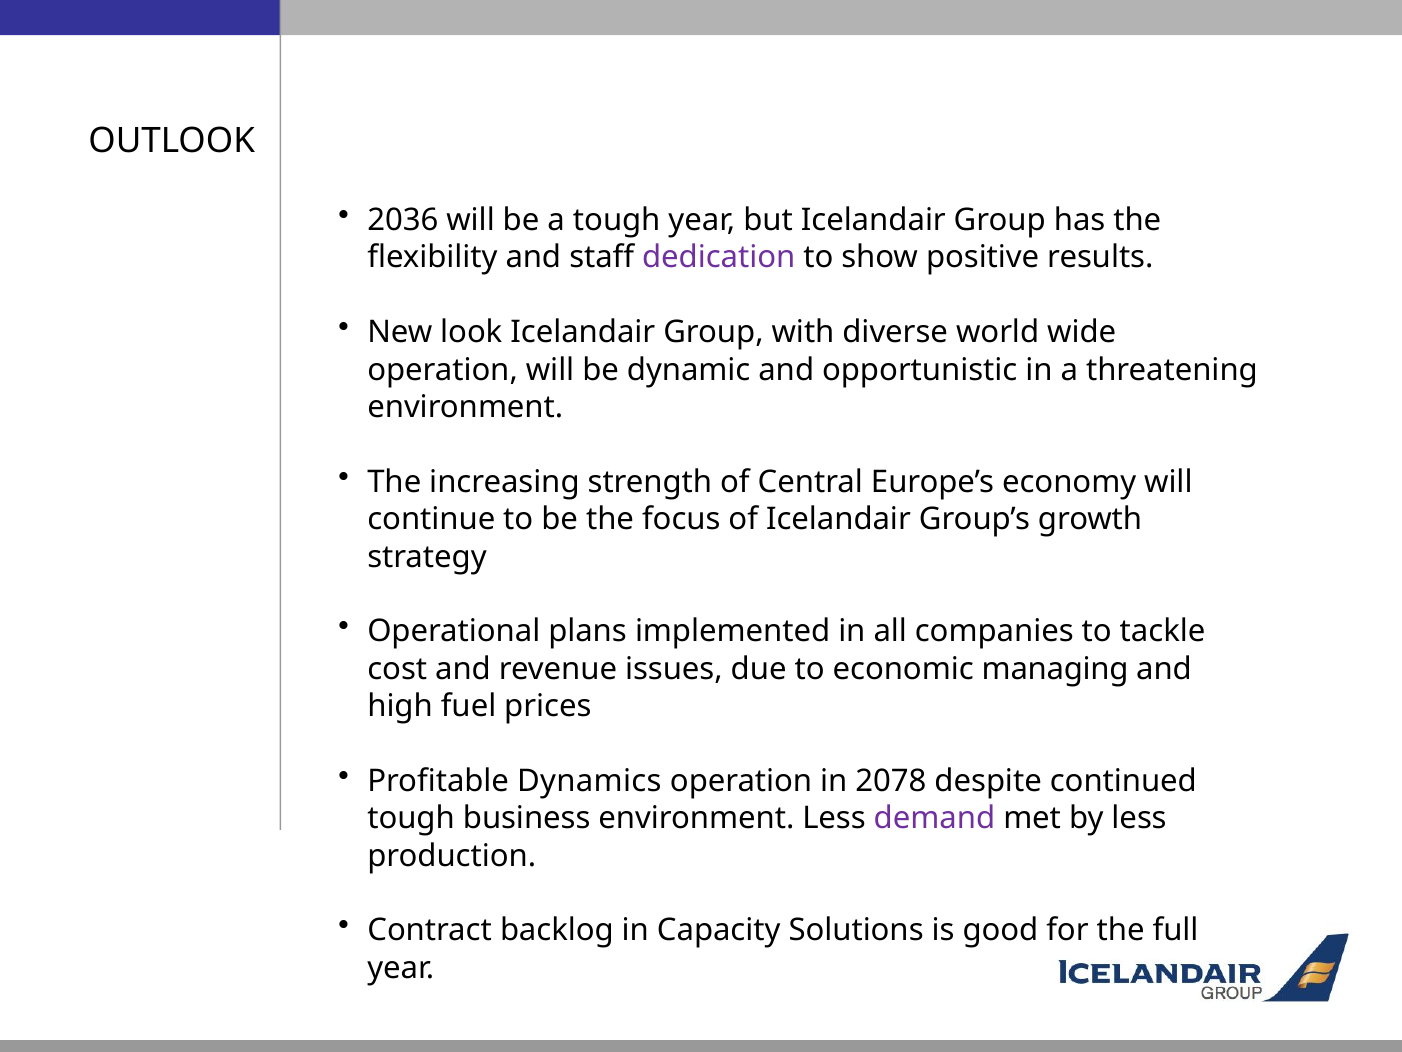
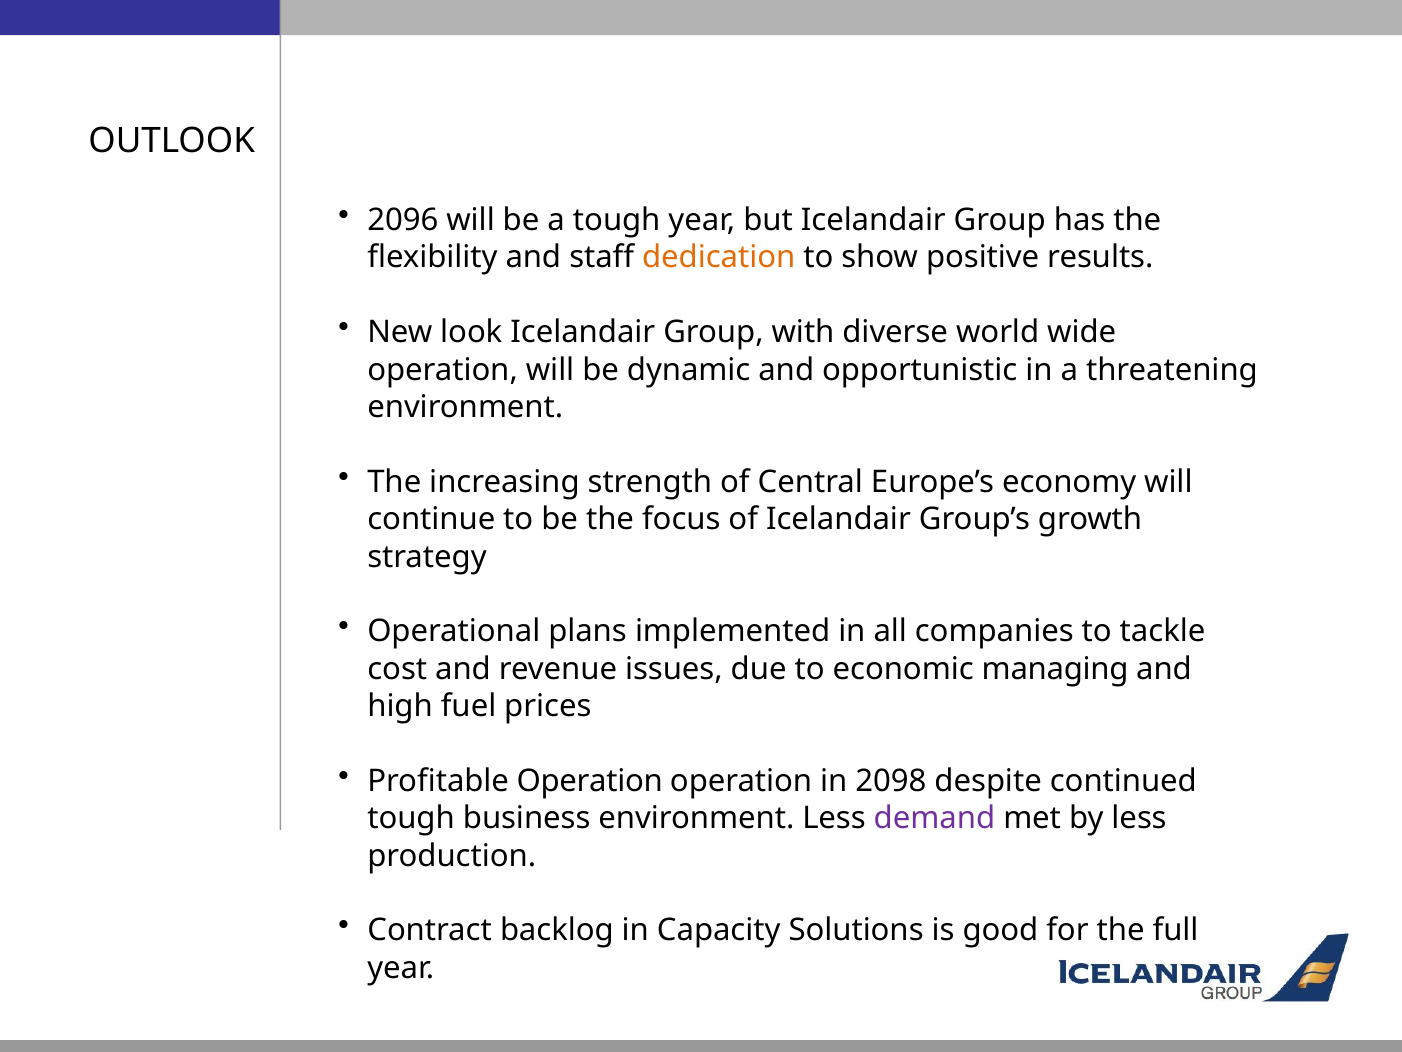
2036: 2036 -> 2096
dedication colour: purple -> orange
Profitable Dynamics: Dynamics -> Operation
2078: 2078 -> 2098
